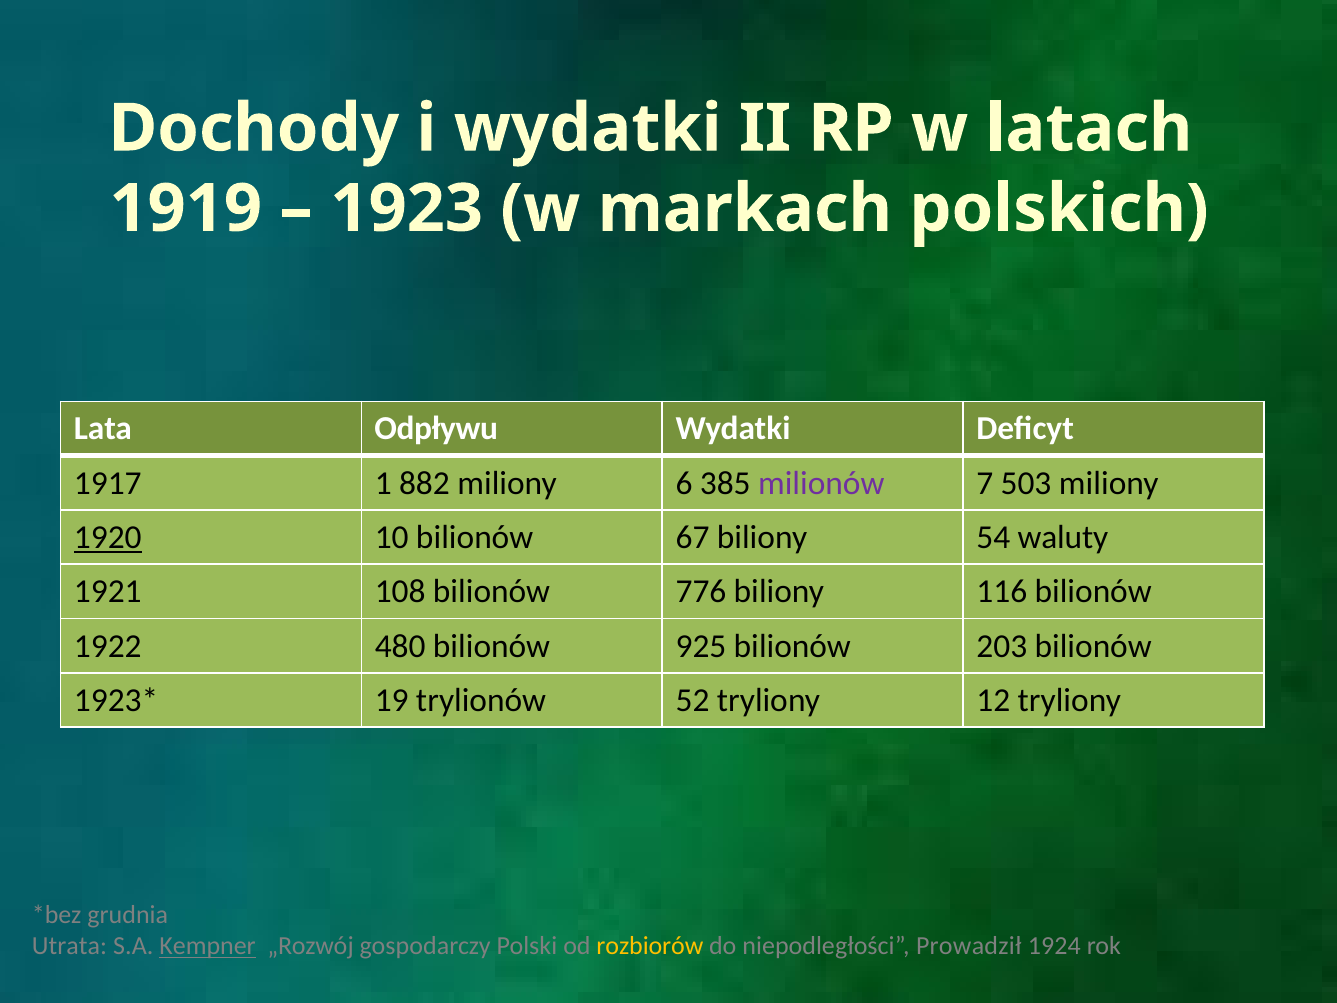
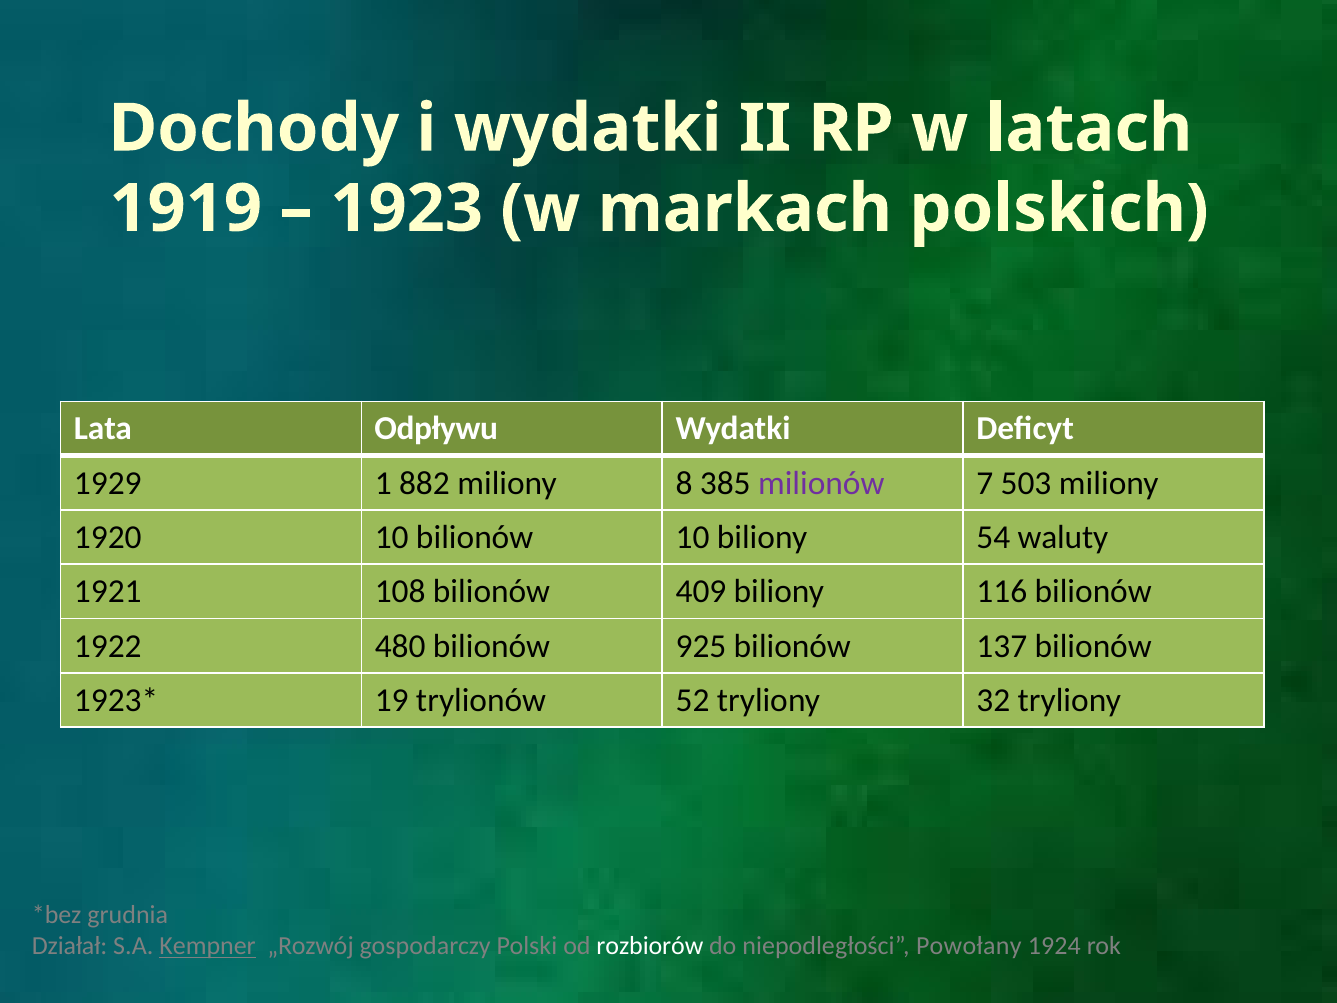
1917: 1917 -> 1929
6: 6 -> 8
1920 underline: present -> none
bilionów 67: 67 -> 10
776: 776 -> 409
203: 203 -> 137
12: 12 -> 32
Utrata: Utrata -> Działał
rozbiorów colour: yellow -> white
Prowadził: Prowadził -> Powołany
